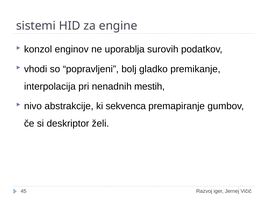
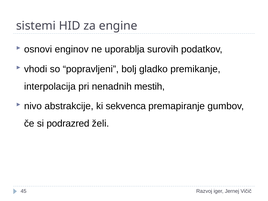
konzol: konzol -> osnovi
deskriptor: deskriptor -> podrazred
